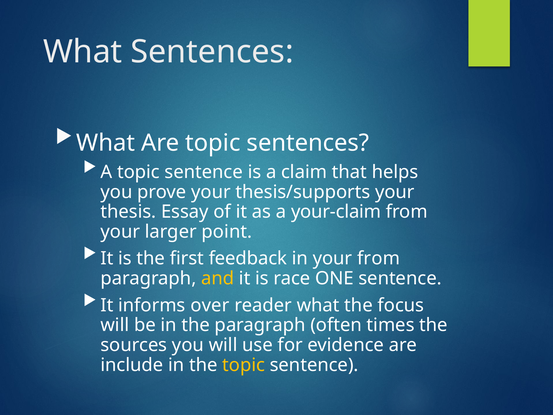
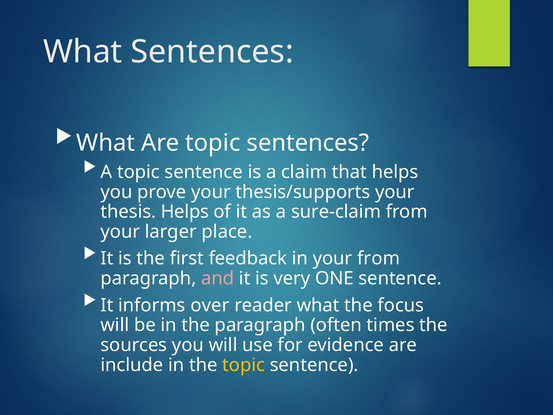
thesis Essay: Essay -> Helps
your-claim: your-claim -> sure-claim
point: point -> place
and colour: yellow -> pink
race: race -> very
